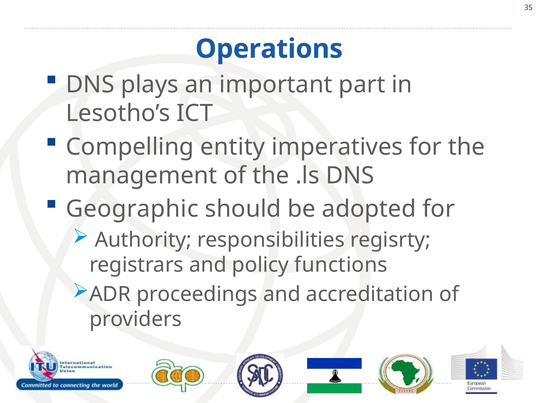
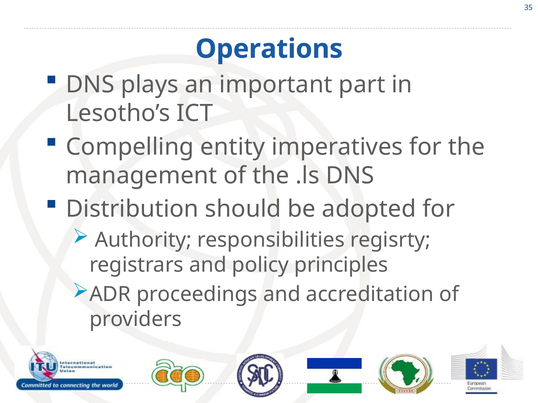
Geographic: Geographic -> Distribution
functions: functions -> principles
